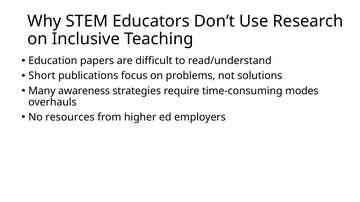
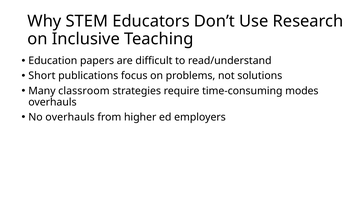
awareness: awareness -> classroom
No resources: resources -> overhauls
